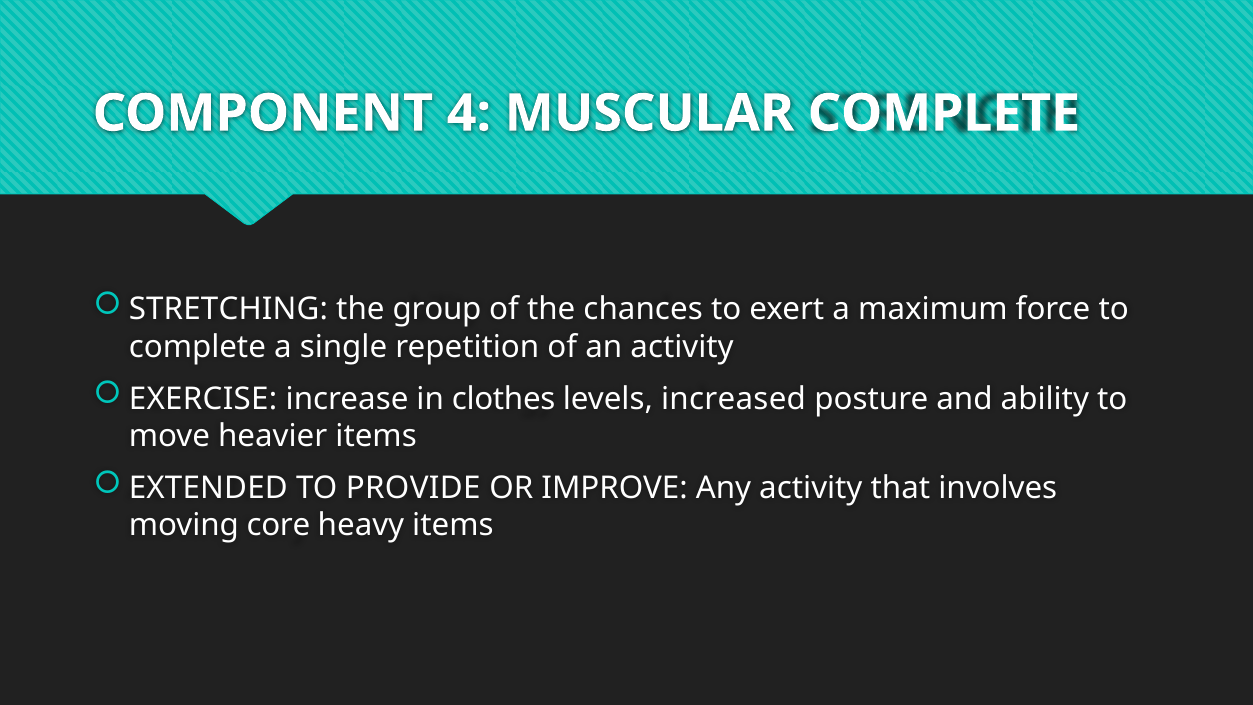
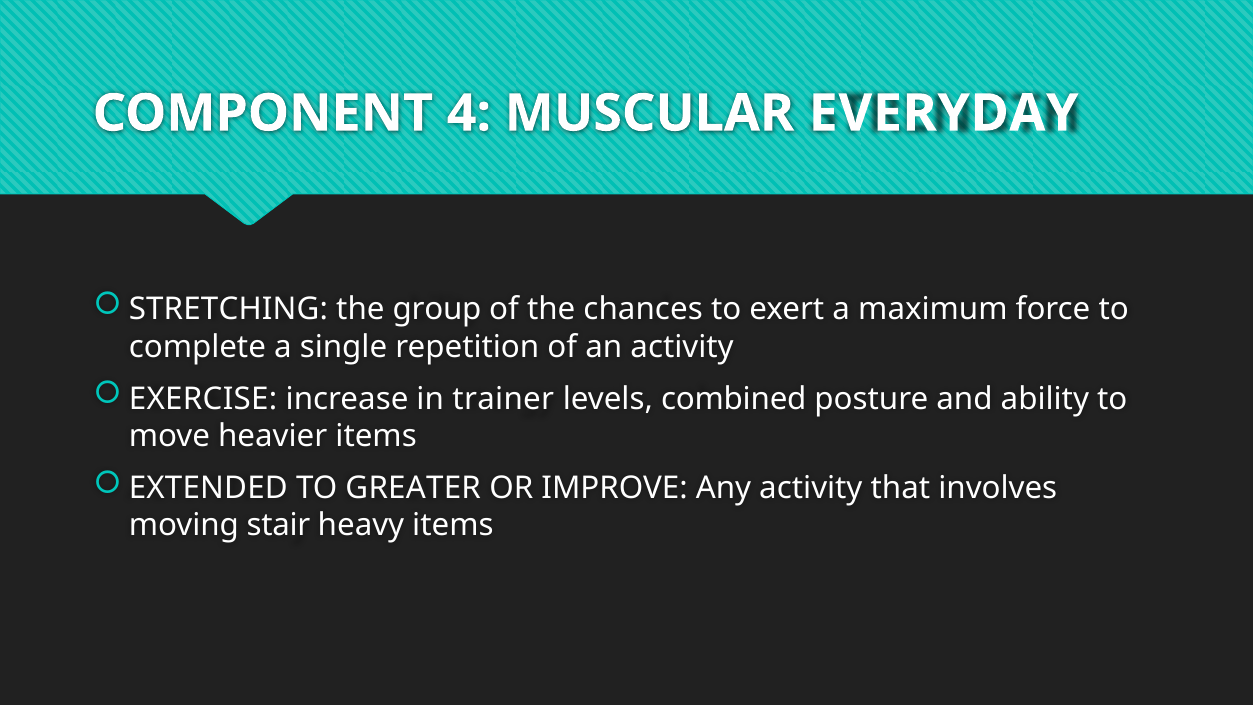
MUSCULAR COMPLETE: COMPLETE -> EVERYDAY
clothes: clothes -> trainer
increased: increased -> combined
PROVIDE: PROVIDE -> GREATER
core: core -> stair
